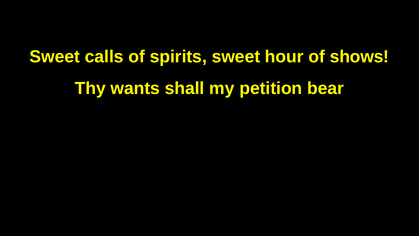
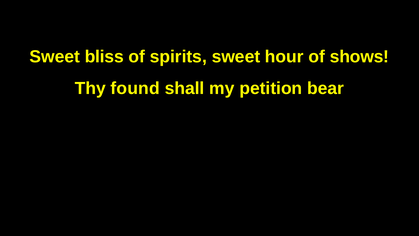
calls: calls -> bliss
wants: wants -> found
